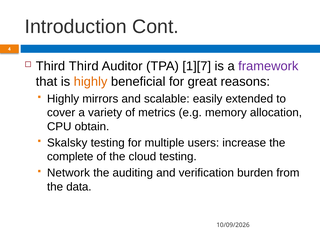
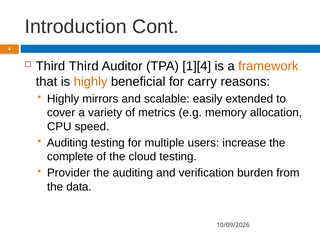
1][7: 1][7 -> 1][4
framework colour: purple -> orange
great: great -> carry
obtain: obtain -> speed
Skalsky at (67, 143): Skalsky -> Auditing
Network: Network -> Provider
